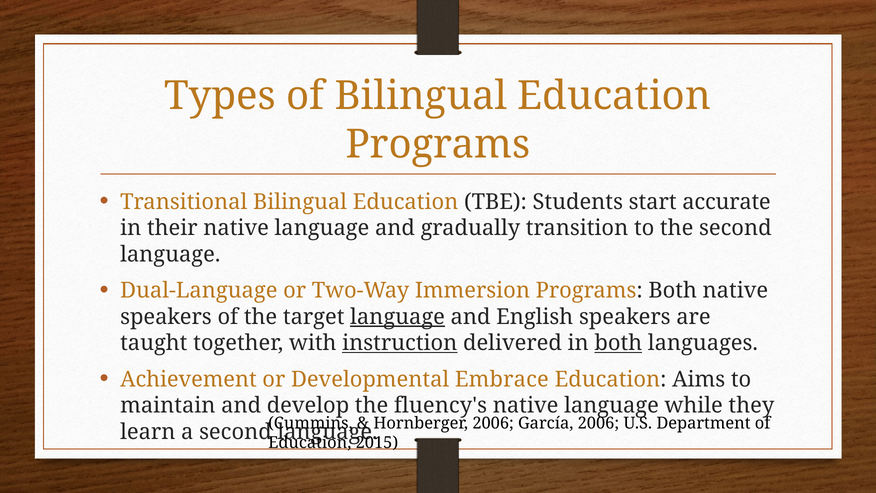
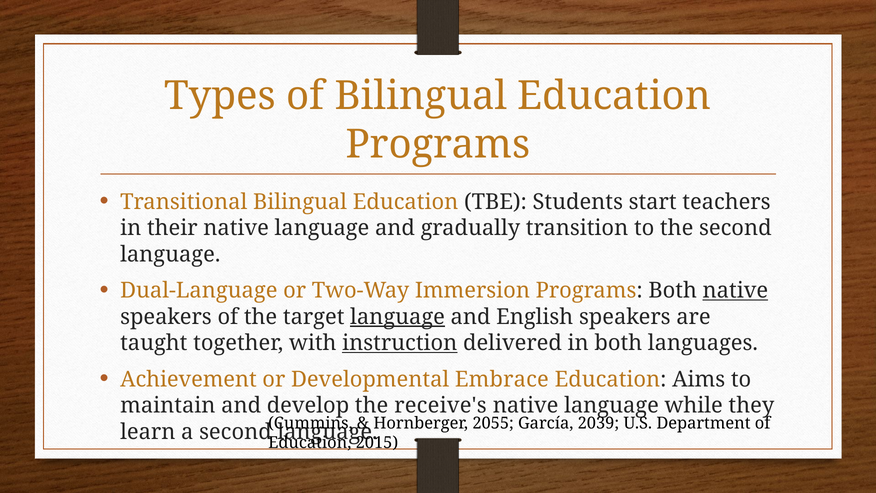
accurate: accurate -> teachers
native at (735, 290) underline: none -> present
both at (618, 343) underline: present -> none
fluency's: fluency's -> receive's
Hornberger 2006: 2006 -> 2055
García 2006: 2006 -> 2039
